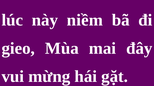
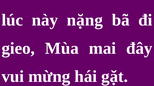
niềm: niềm -> nặng
